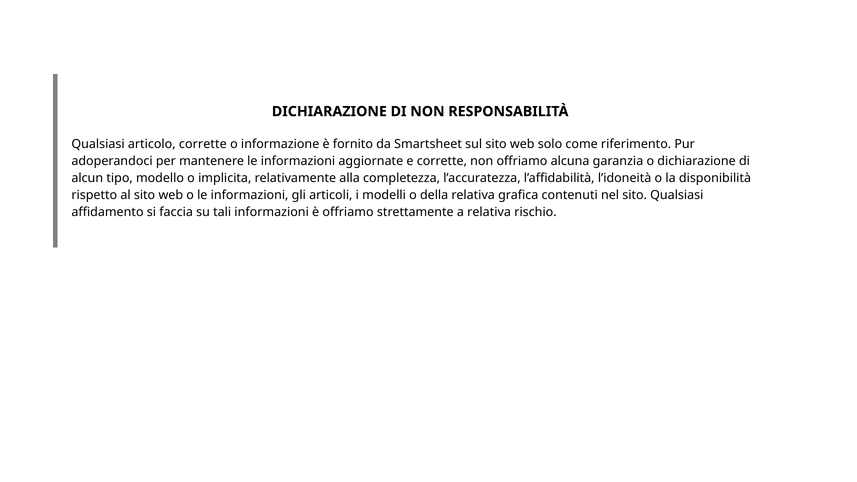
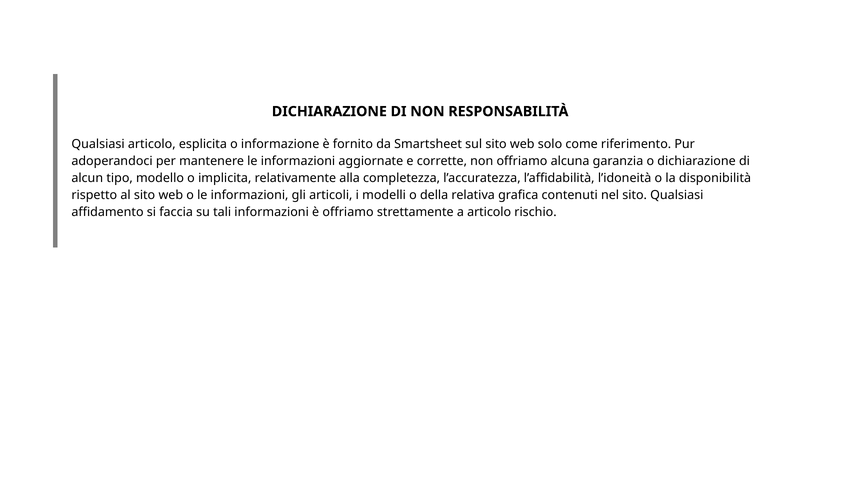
articolo corrette: corrette -> esplicita
a relativa: relativa -> articolo
